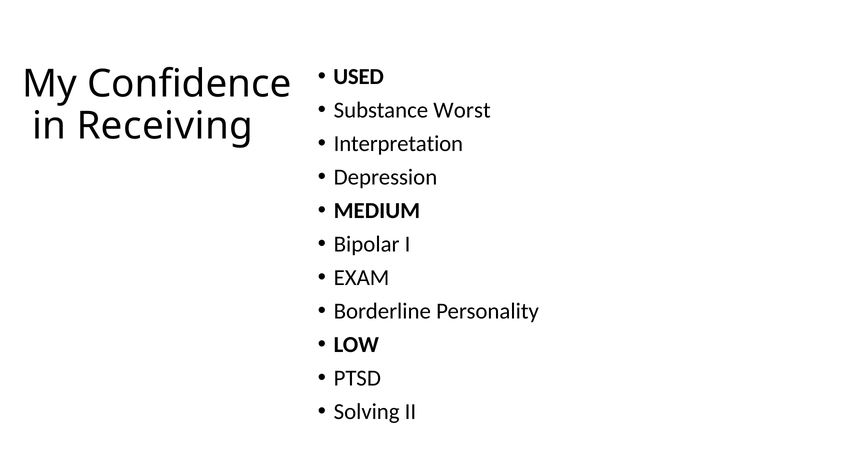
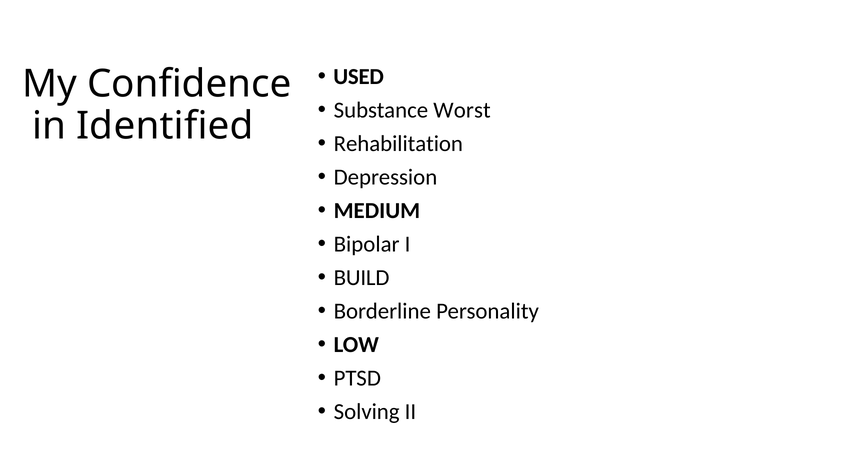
Receiving: Receiving -> Identified
Interpretation: Interpretation -> Rehabilitation
EXAM: EXAM -> BUILD
